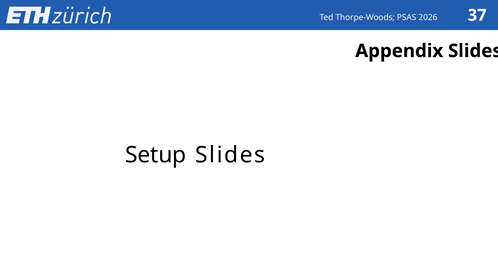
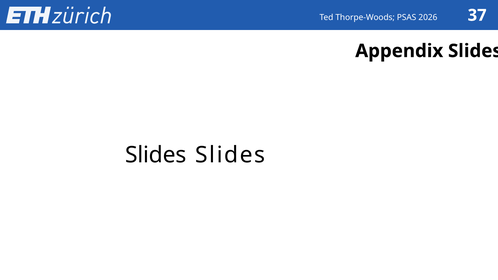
Setup at (156, 155): Setup -> Slides
